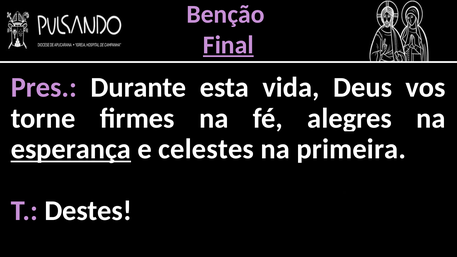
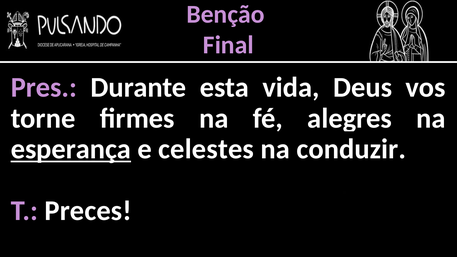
Final underline: present -> none
primeira: primeira -> conduzir
Destes: Destes -> Preces
